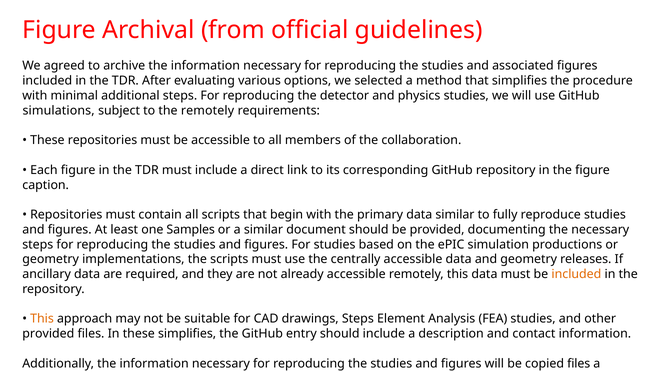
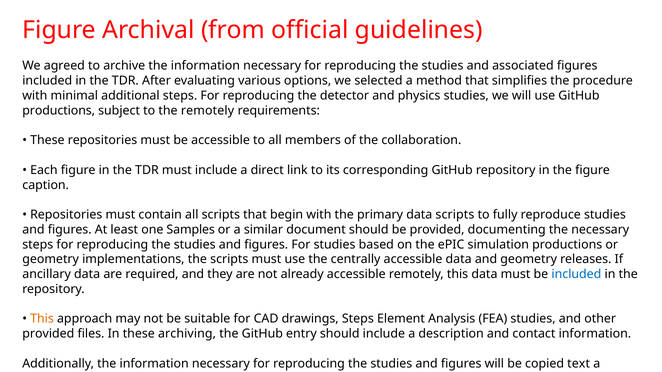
simulations at (59, 111): simulations -> productions
data similar: similar -> scripts
included at (576, 274) colour: orange -> blue
these simplifies: simplifies -> archiving
copied files: files -> text
